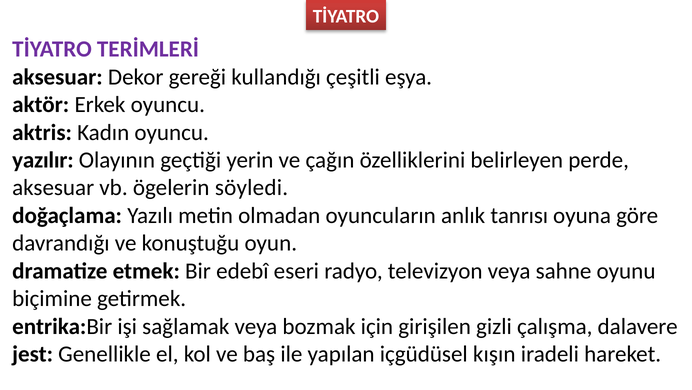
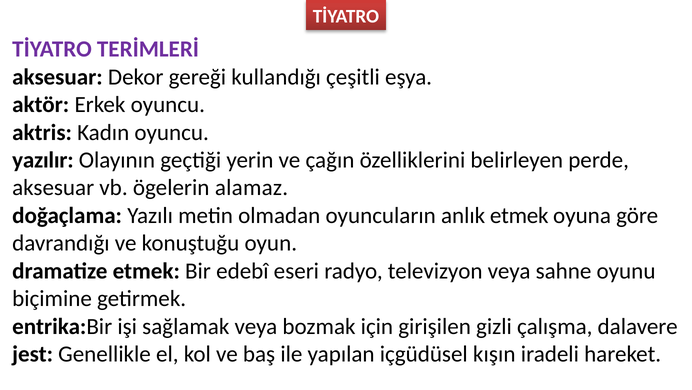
söyledi: söyledi -> alamaz
anlık tanrısı: tanrısı -> etmek
